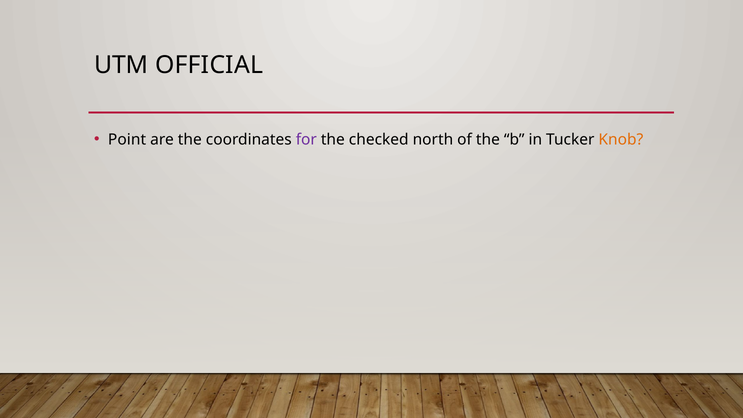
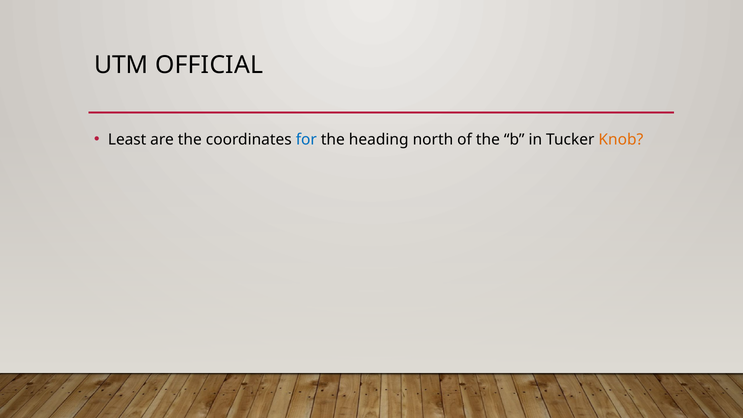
Point: Point -> Least
for colour: purple -> blue
checked: checked -> heading
